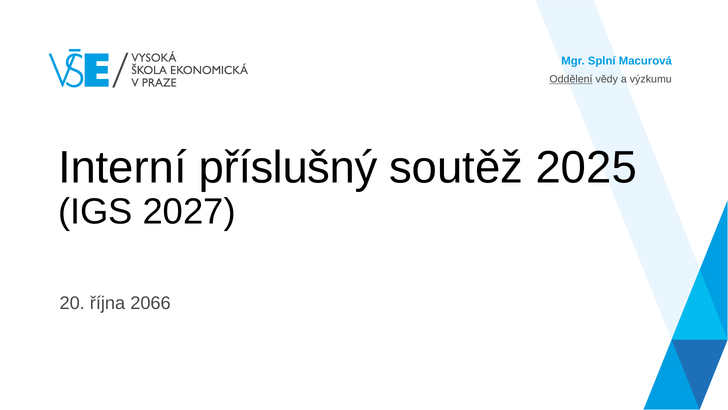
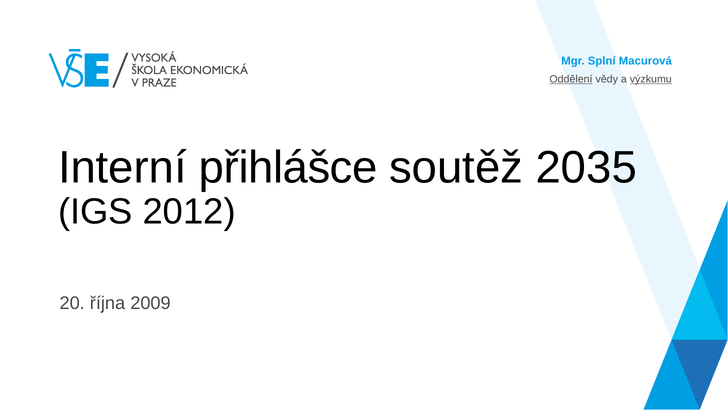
výzkumu underline: none -> present
příslušný: příslušný -> přihlášce
2025: 2025 -> 2035
2027: 2027 -> 2012
2066: 2066 -> 2009
